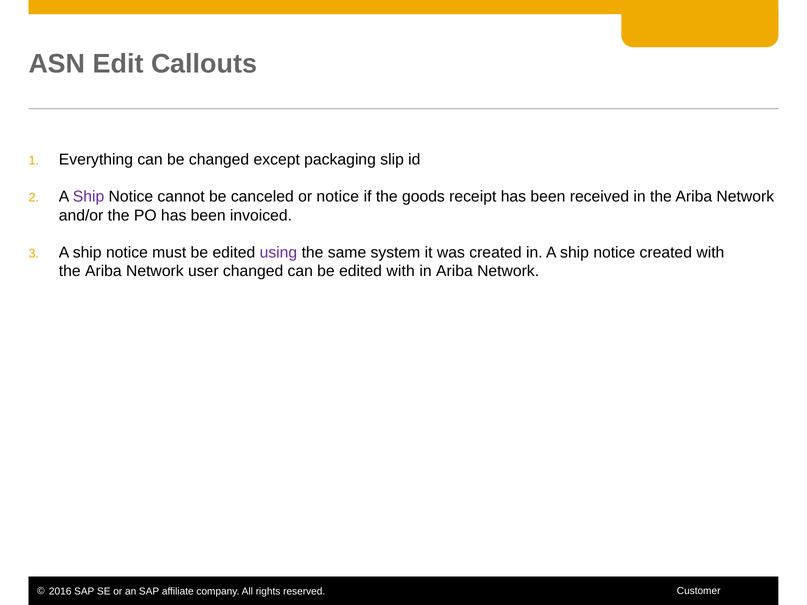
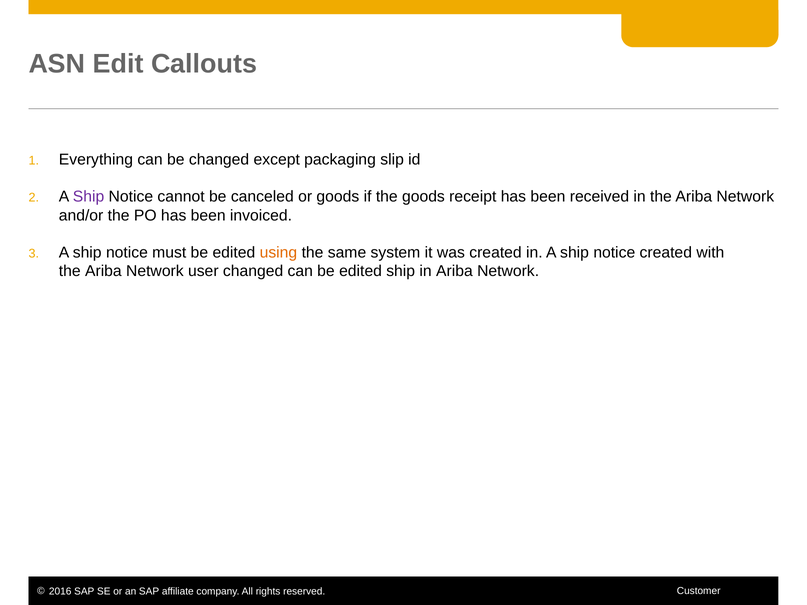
or notice: notice -> goods
using colour: purple -> orange
edited with: with -> ship
